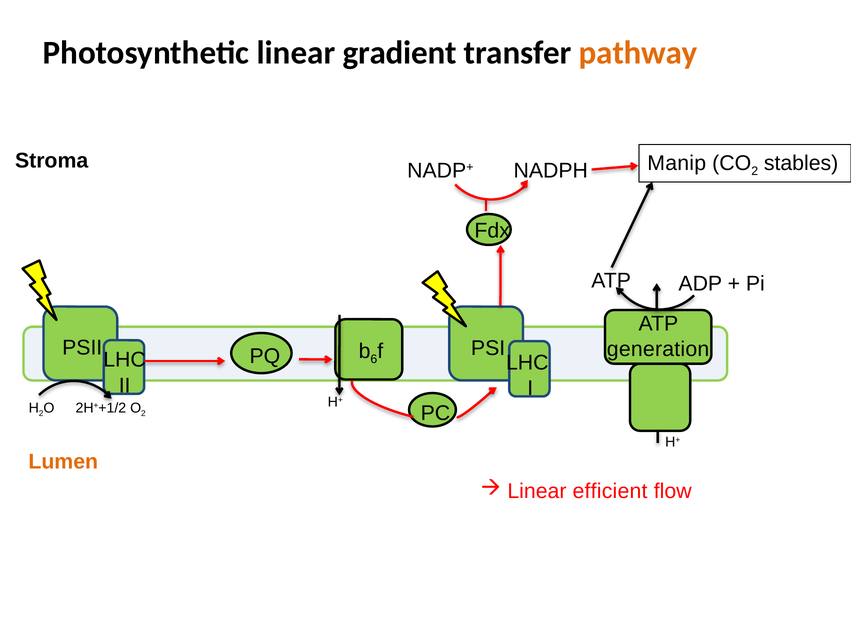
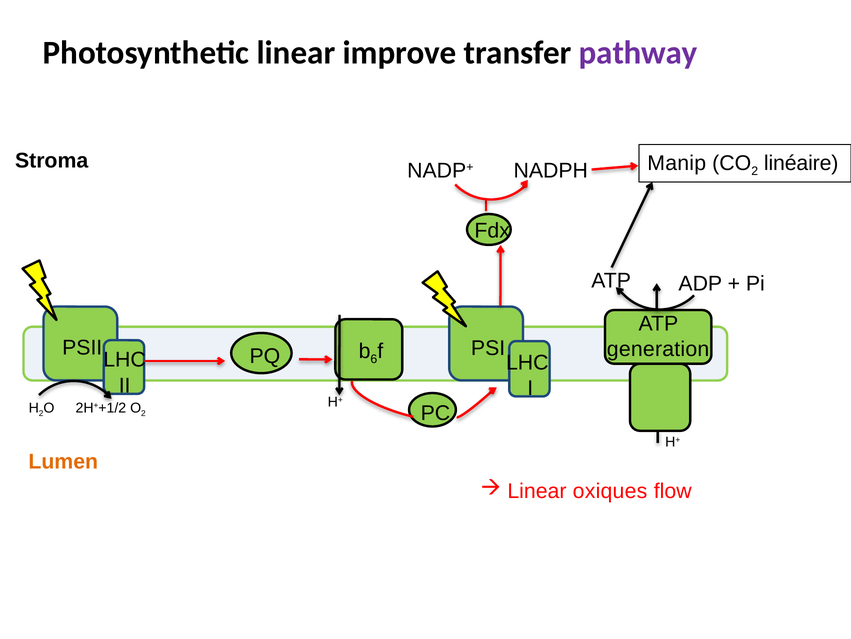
gradient: gradient -> improve
pathway colour: orange -> purple
stables: stables -> linéaire
efficient: efficient -> oxiques
